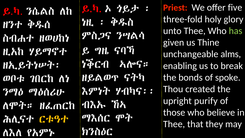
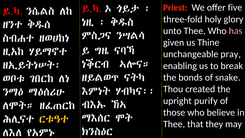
has colour: light green -> pink
alms: alms -> pray
spoke: spoke -> snake
